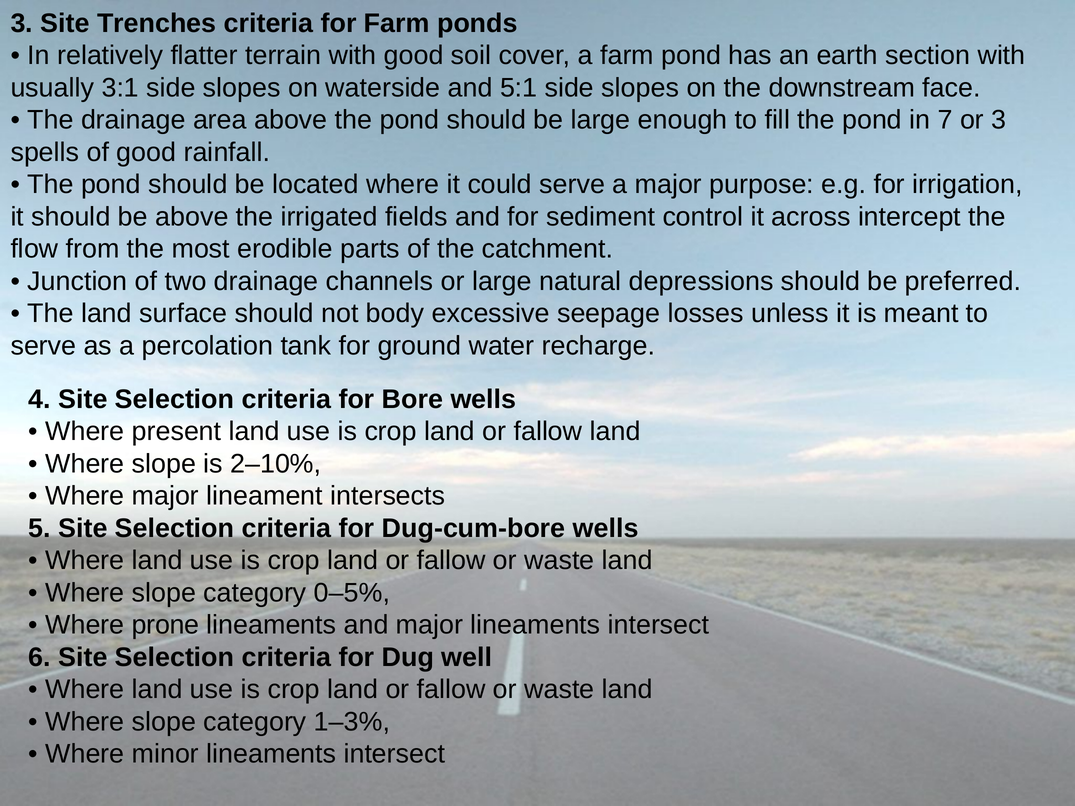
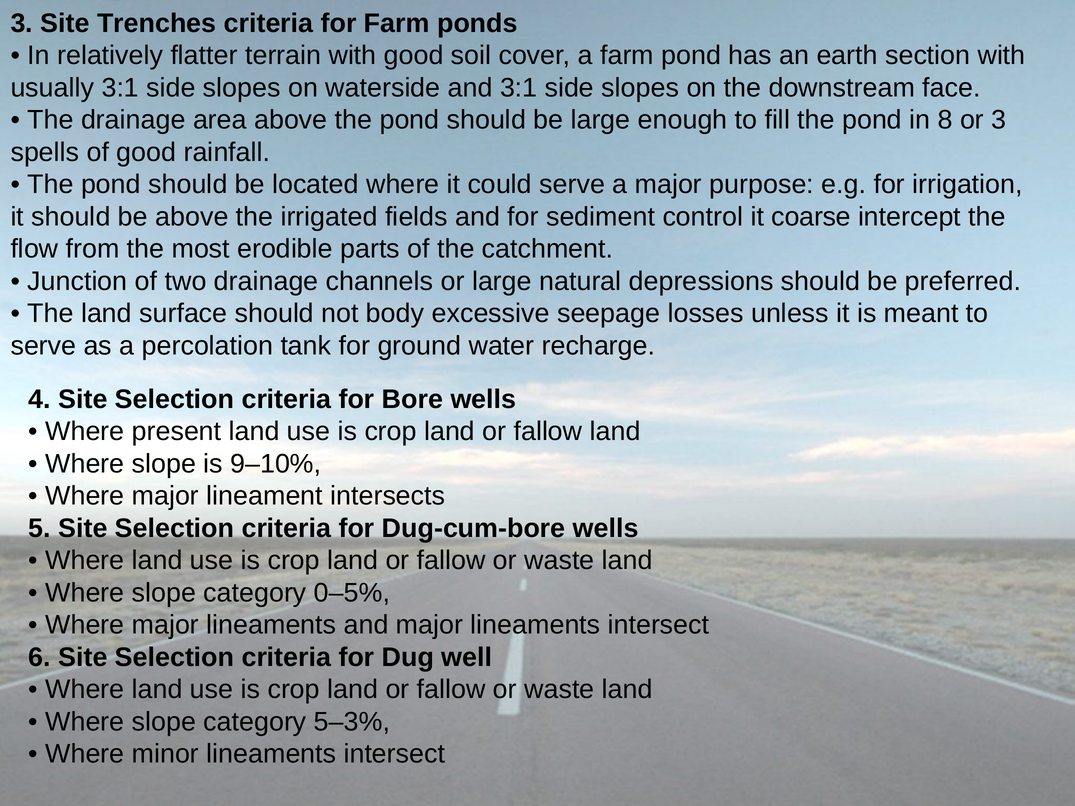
and 5:1: 5:1 -> 3:1
7: 7 -> 8
across: across -> coarse
2–10%: 2–10% -> 9–10%
prone at (165, 625): prone -> major
1–3%: 1–3% -> 5–3%
